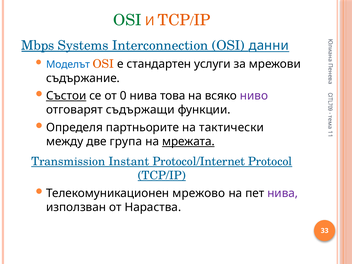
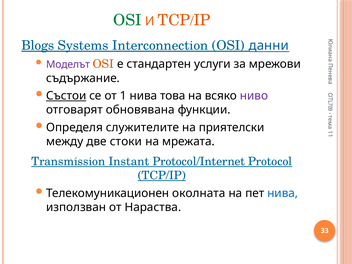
Mbps: Mbps -> Blogs
Моделът colour: blue -> purple
от 0: 0 -> 1
съдържащи: съдържащи -> обновявана
партньорите: партньорите -> служителите
тактически: тактически -> приятелски
група: група -> стоки
мрежата underline: present -> none
мрежово: мрежово -> околната
нива at (283, 193) colour: purple -> blue
